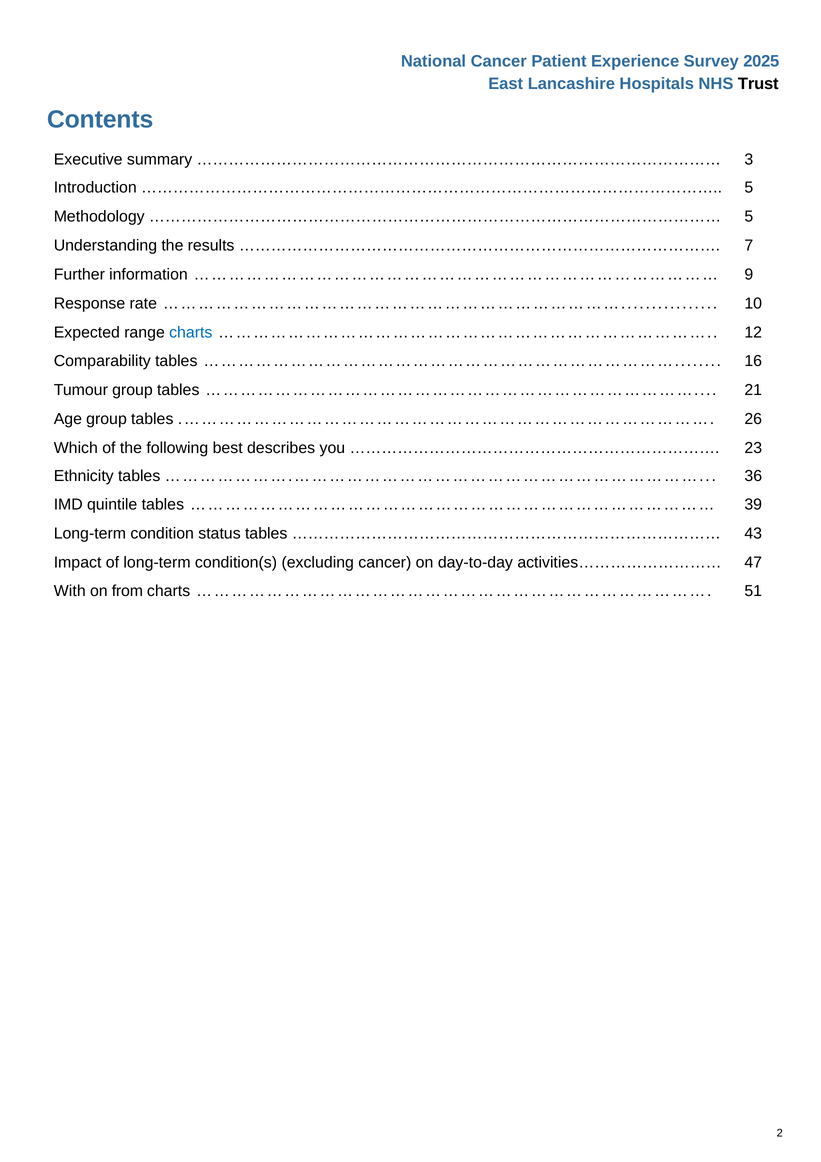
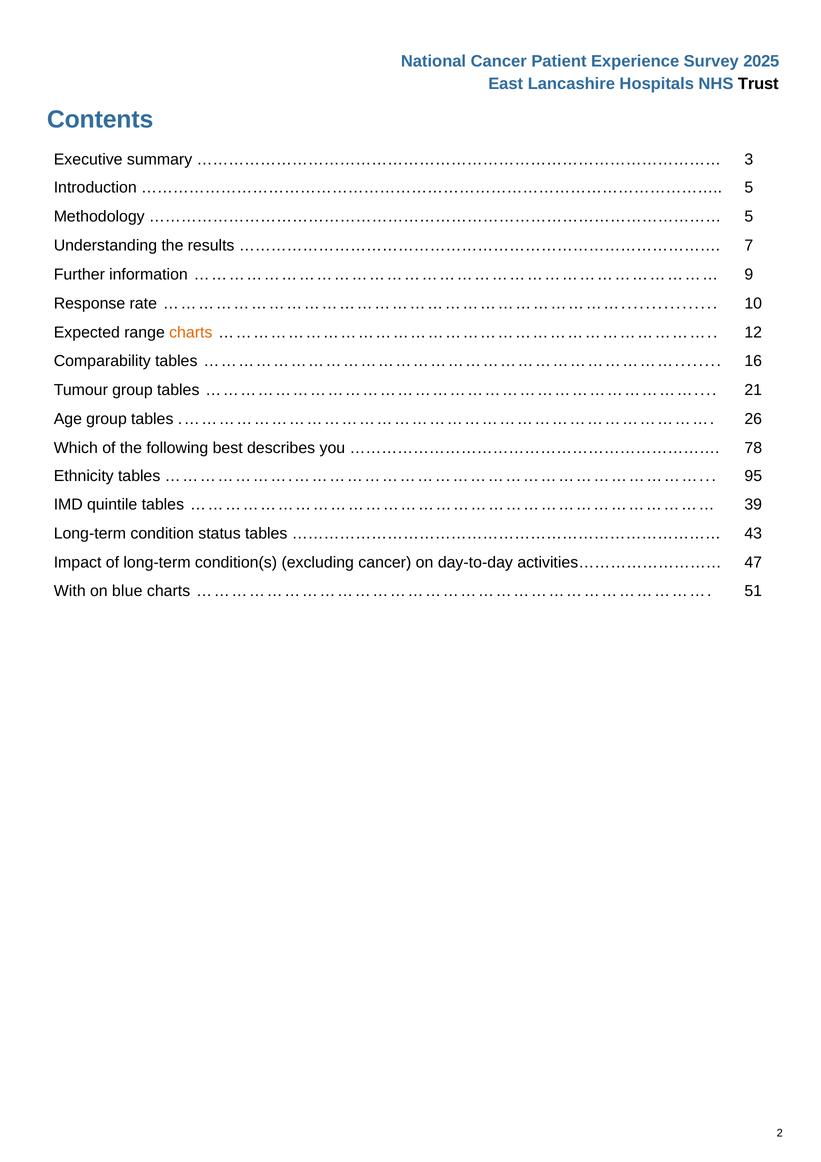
charts at (191, 332) colour: blue -> orange
23: 23 -> 78
36: 36 -> 95
from: from -> blue
